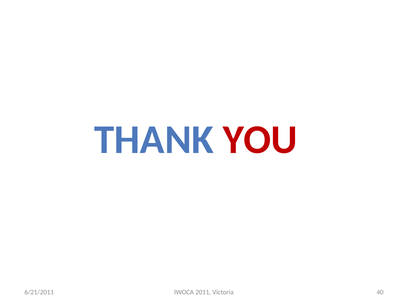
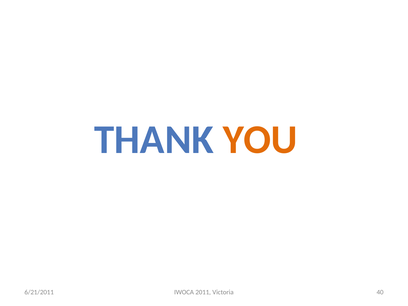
YOU colour: red -> orange
